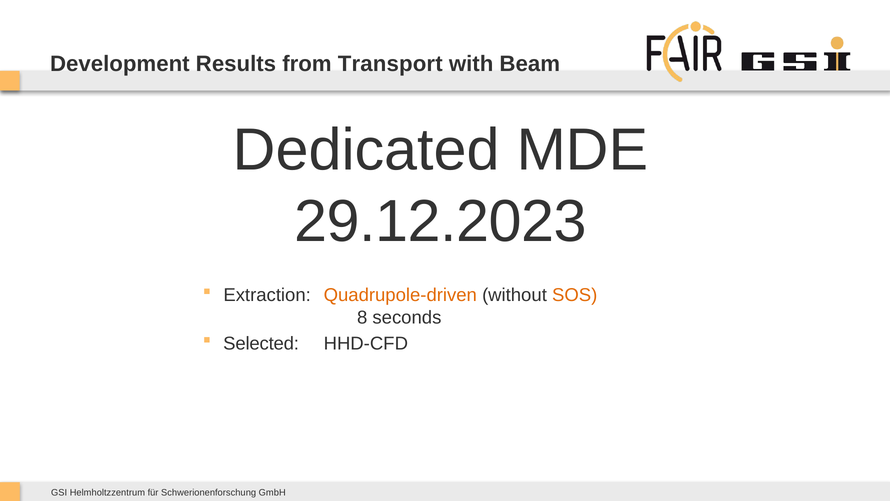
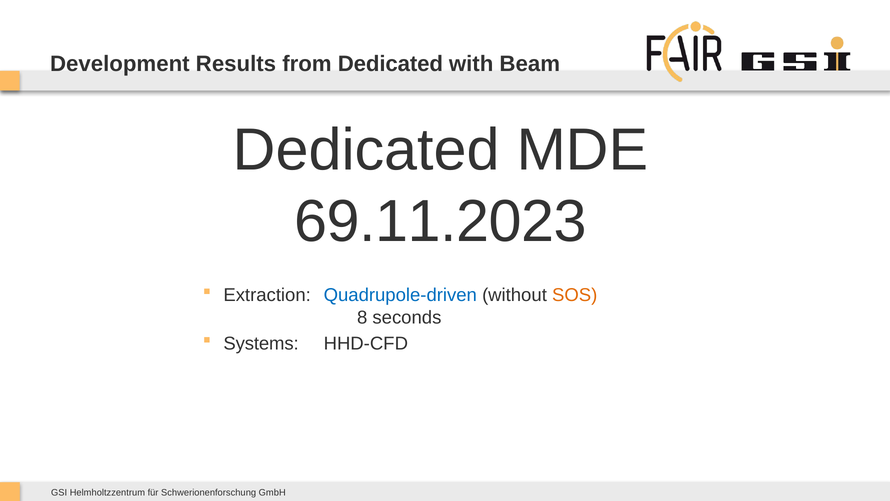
from Transport: Transport -> Dedicated
29.12.2023: 29.12.2023 -> 69.11.2023
Quadrupole-driven colour: orange -> blue
Selected: Selected -> Systems
